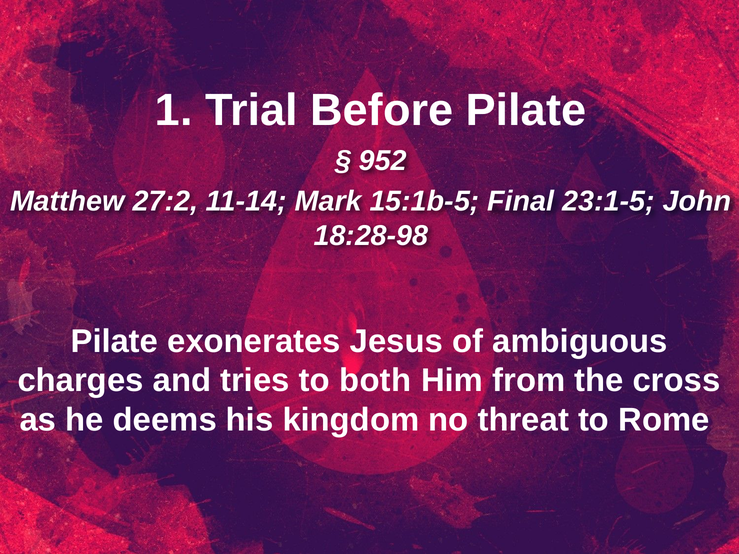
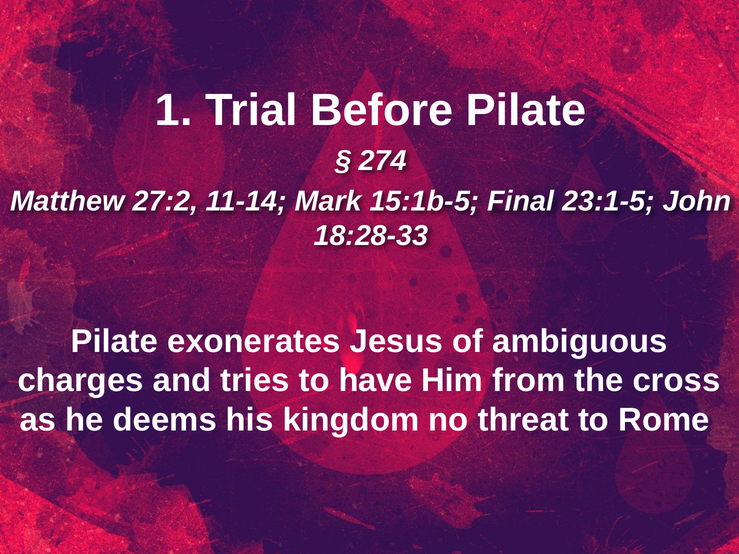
952: 952 -> 274
18:28-98: 18:28-98 -> 18:28-33
both: both -> have
